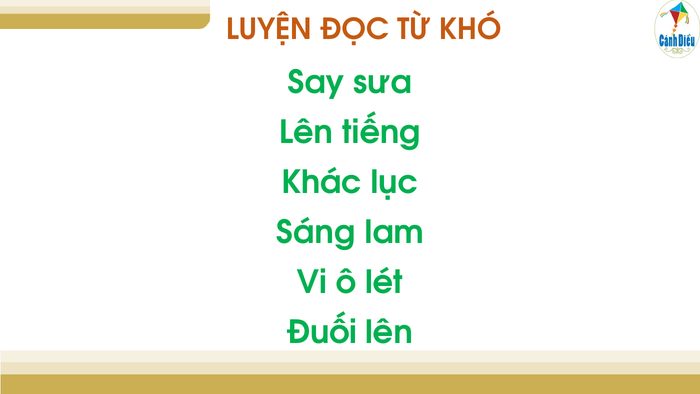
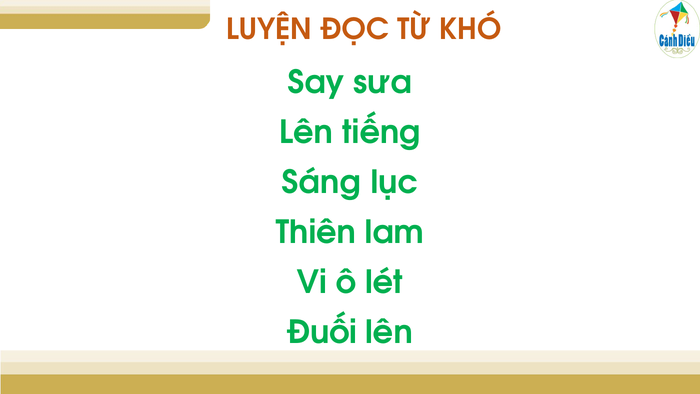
Khác: Khác -> Sáng
Sáng: Sáng -> Thiên
